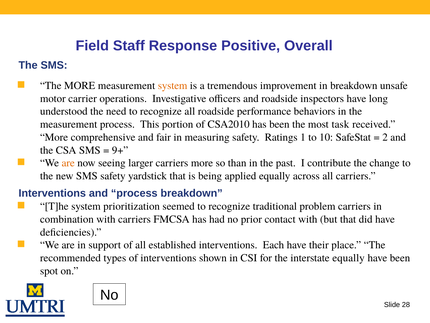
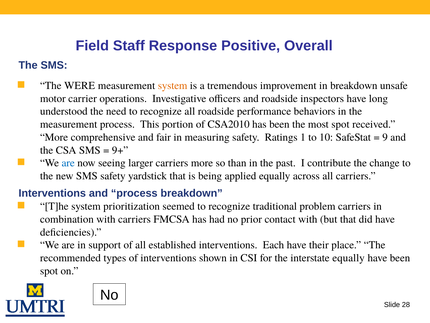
The MORE: MORE -> WERE
most task: task -> spot
2: 2 -> 9
are at (68, 163) colour: orange -> blue
